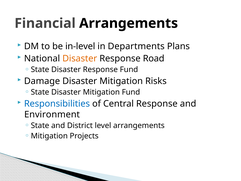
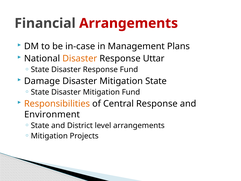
Arrangements at (129, 23) colour: black -> red
in-level: in-level -> in-case
Departments: Departments -> Management
Road: Road -> Uttar
Mitigation Risks: Risks -> State
Responsibilities colour: blue -> orange
